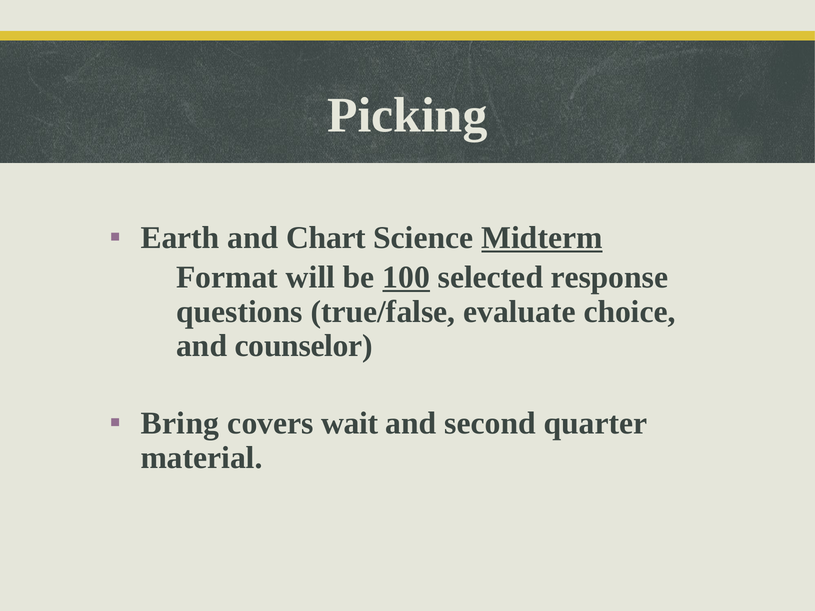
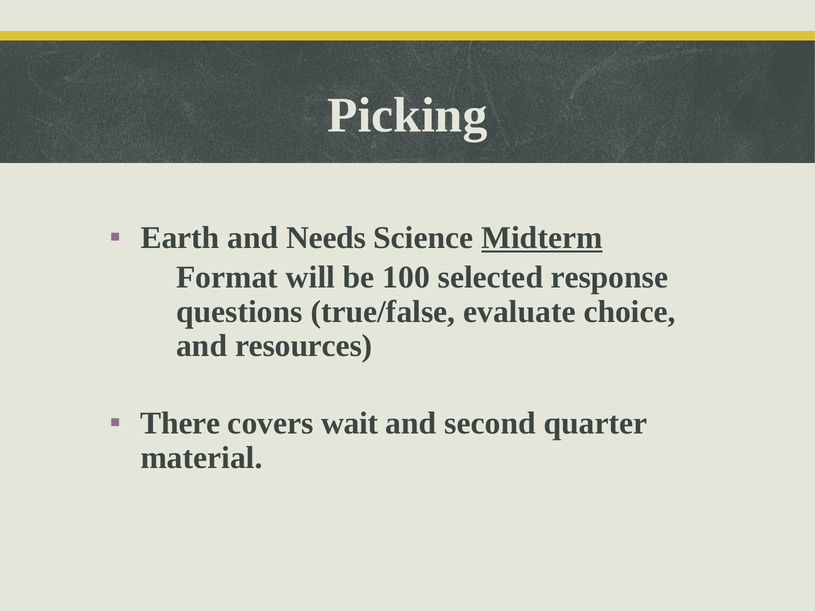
Chart: Chart -> Needs
100 underline: present -> none
counselor: counselor -> resources
Bring: Bring -> There
